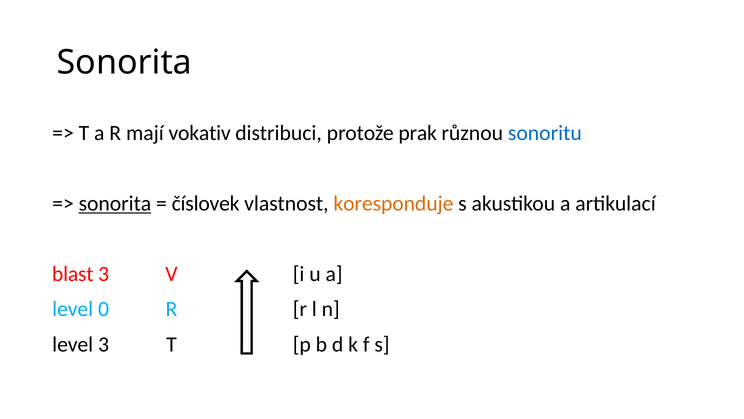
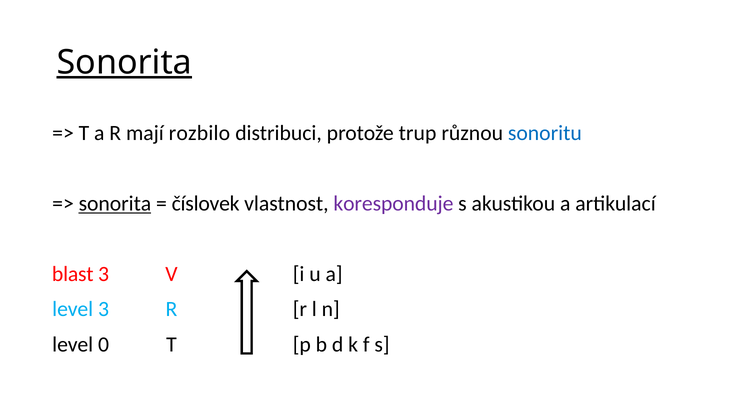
Sonorita at (124, 62) underline: none -> present
vokativ: vokativ -> rozbilo
prak: prak -> trup
koresponduje colour: orange -> purple
level 0: 0 -> 3
level 3: 3 -> 0
